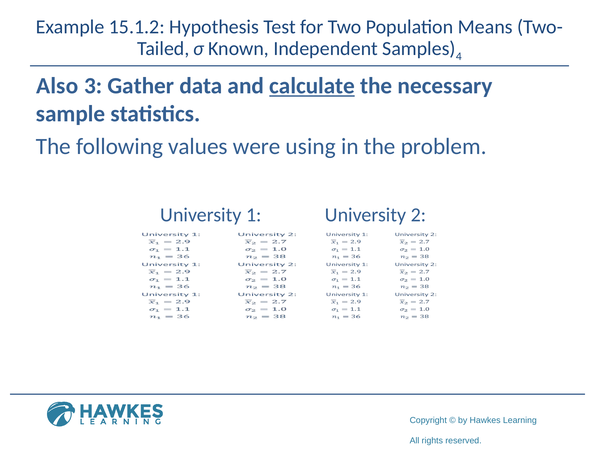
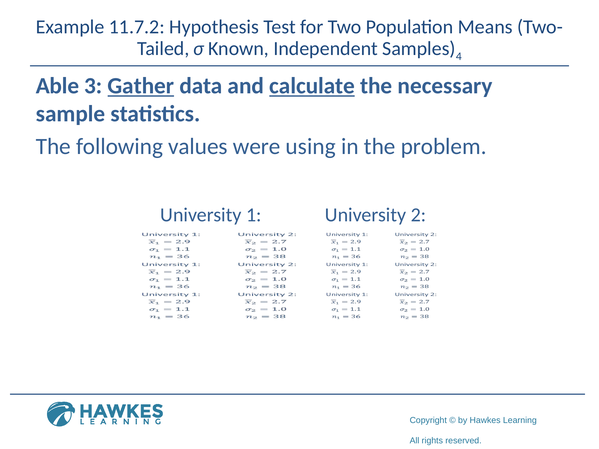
15.1.2: 15.1.2 -> 11.7.2
Also: Also -> Able
Gather underline: none -> present
